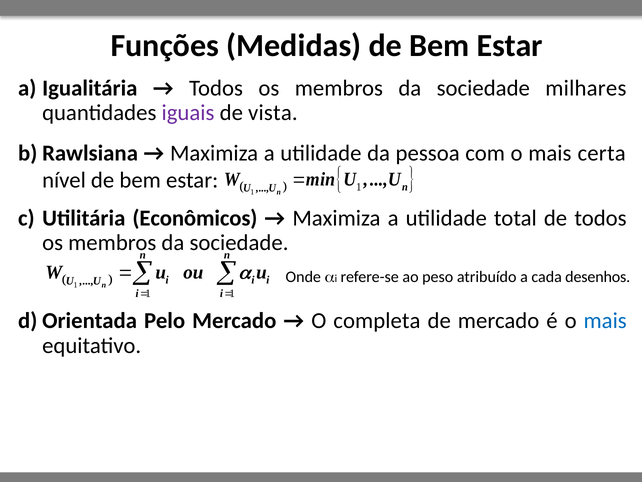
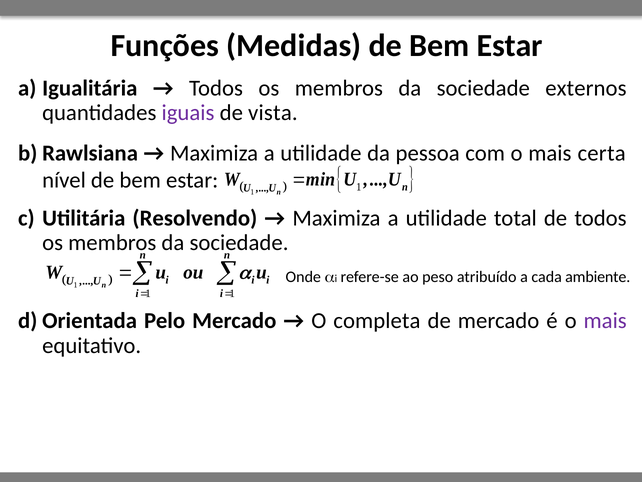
milhares: milhares -> externos
Econômicos: Econômicos -> Resolvendo
desenhos: desenhos -> ambiente
mais at (605, 321) colour: blue -> purple
